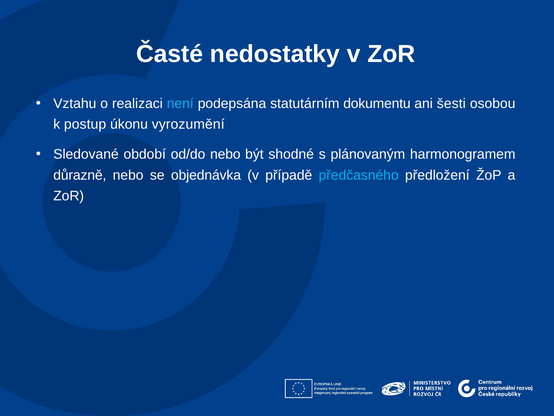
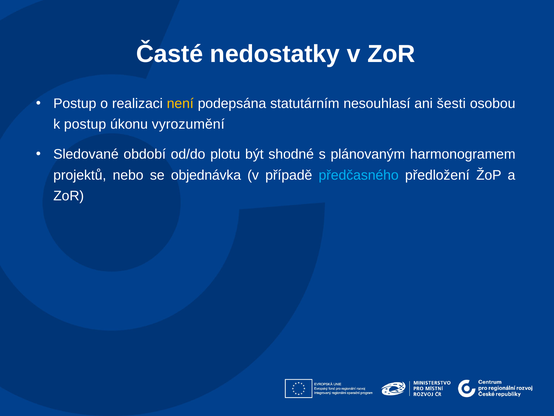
Vztahu at (75, 103): Vztahu -> Postup
není colour: light blue -> yellow
dokumentu: dokumentu -> nesouhlasí
od/do nebo: nebo -> plotu
důrazně: důrazně -> projektů
